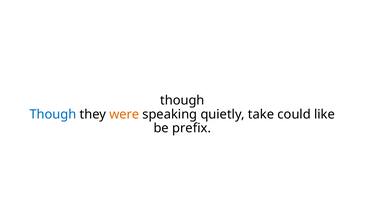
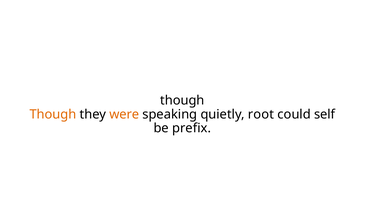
Though at (53, 114) colour: blue -> orange
take: take -> root
like: like -> self
